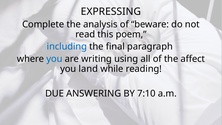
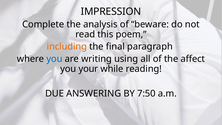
EXPRESSING: EXPRESSING -> IMPRESSION
including colour: blue -> orange
land: land -> your
7:10: 7:10 -> 7:50
